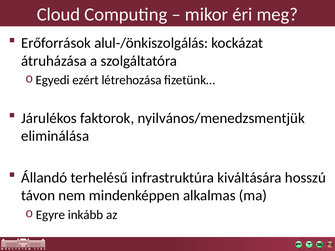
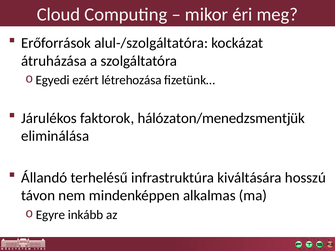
alul-/önkiszolgálás: alul-/önkiszolgálás -> alul-/szolgáltatóra
nyilvános/menedzsmentjük: nyilvános/menedzsmentjük -> hálózaton/menedzsmentjük
